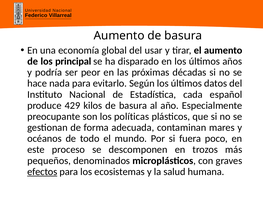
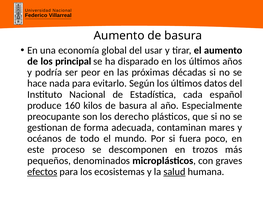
429: 429 -> 160
políticas: políticas -> derecho
salud underline: none -> present
